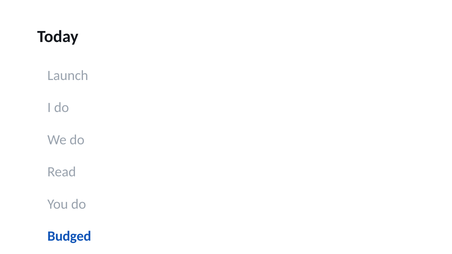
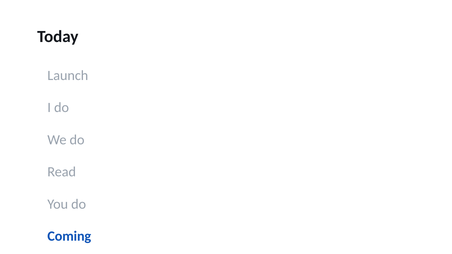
Budged: Budged -> Coming
